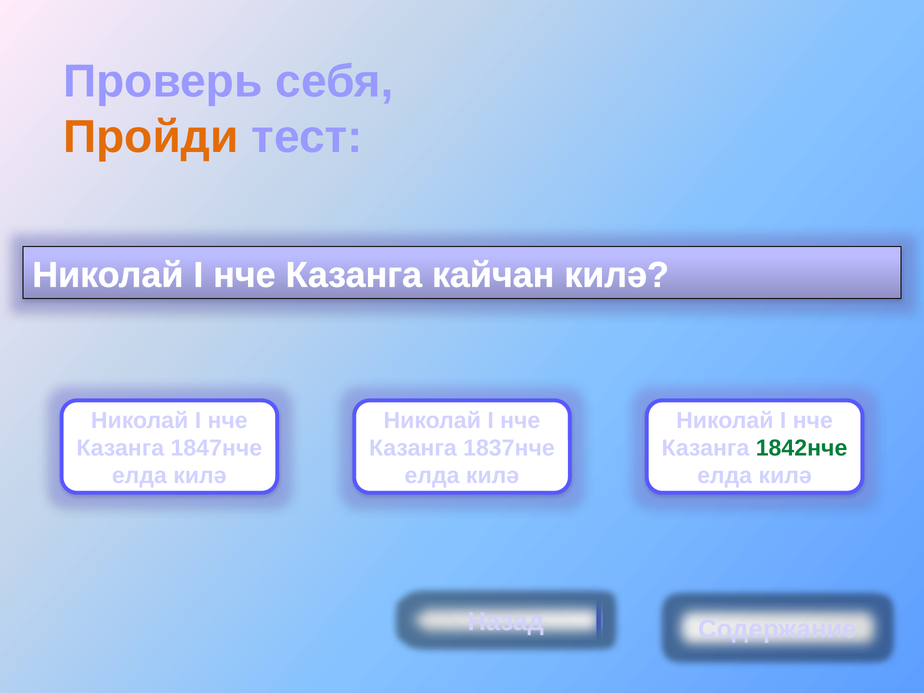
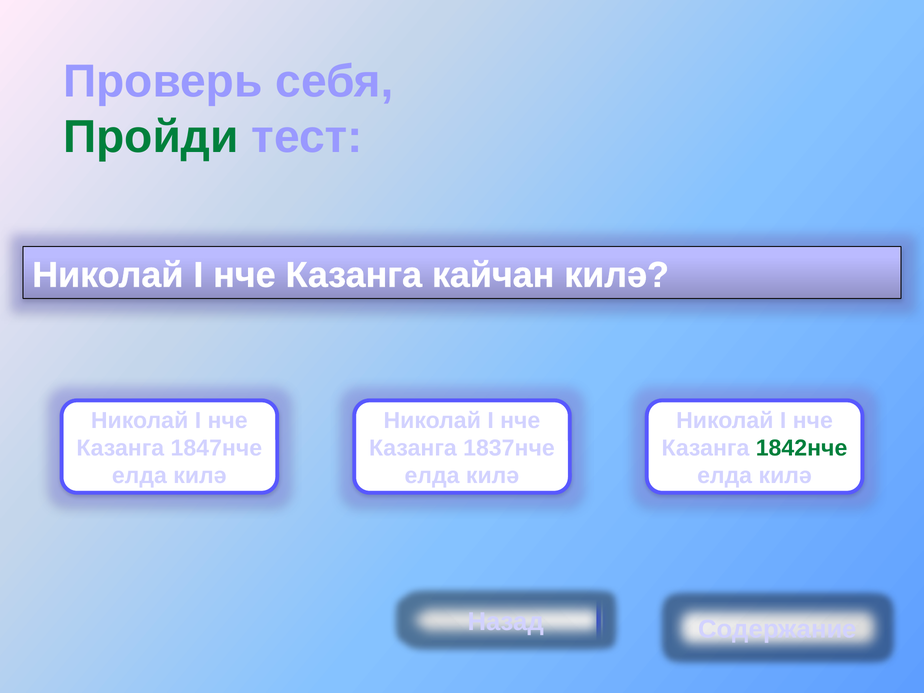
Пройди colour: orange -> green
